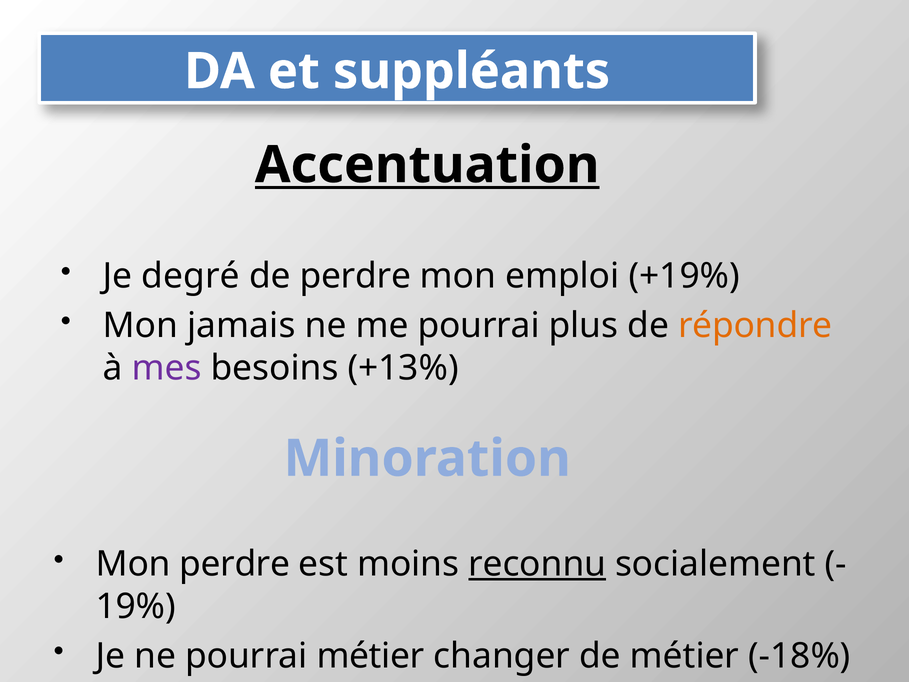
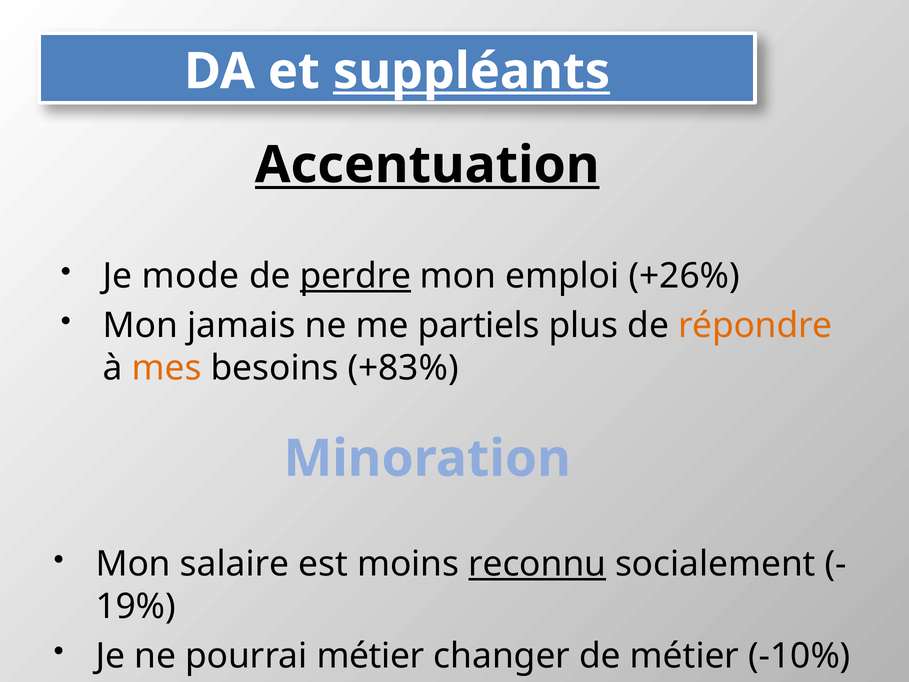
suppléants underline: none -> present
degré: degré -> mode
perdre at (355, 276) underline: none -> present
+19%: +19% -> +26%
me pourrai: pourrai -> partiels
mes colour: purple -> orange
+13%: +13% -> +83%
Mon perdre: perdre -> salaire
-18%: -18% -> -10%
